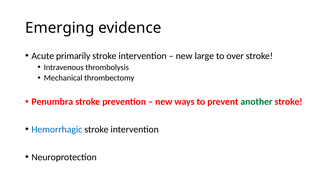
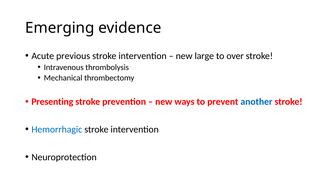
primarily: primarily -> previous
Penumbra: Penumbra -> Presenting
another colour: green -> blue
